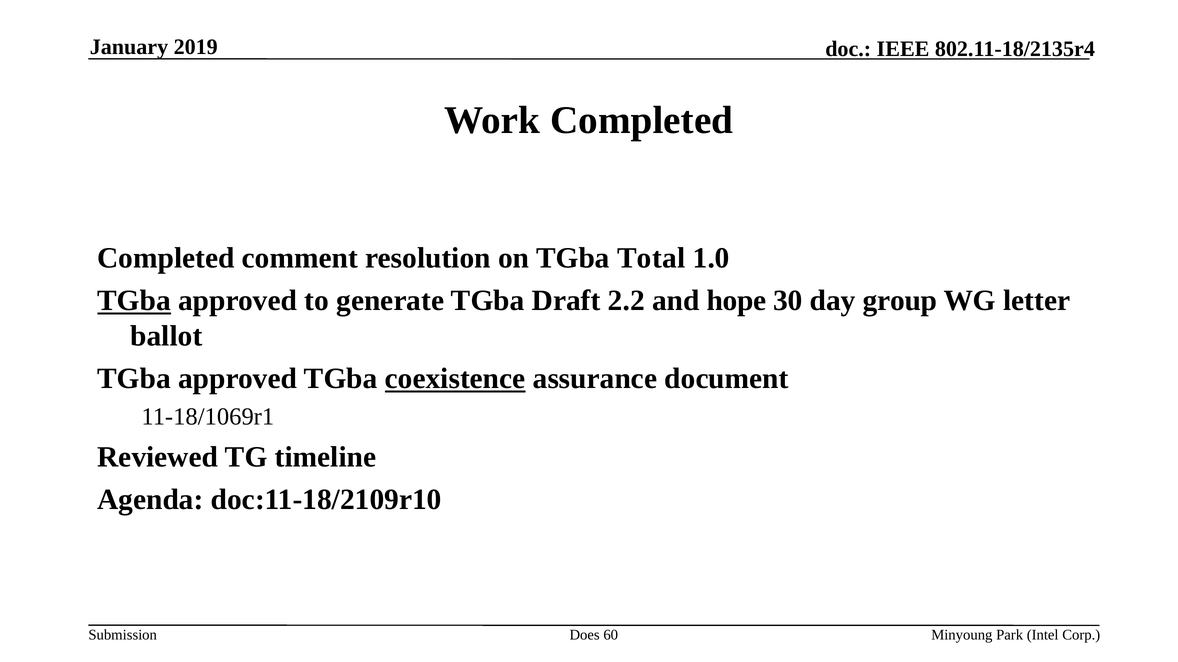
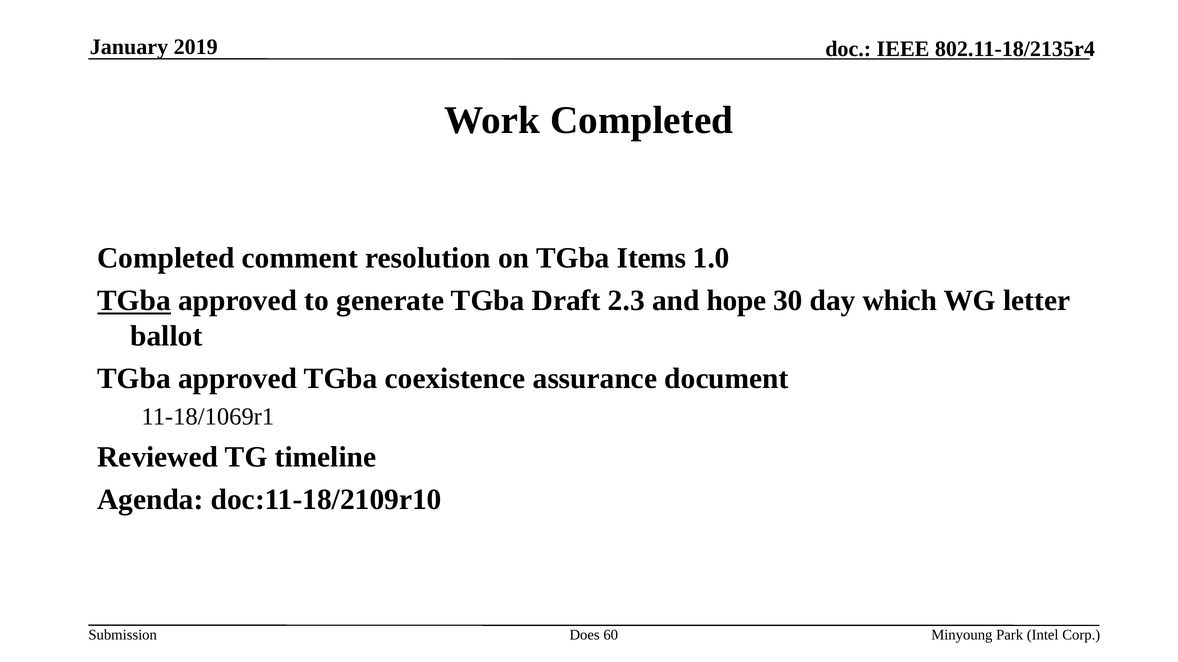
Total: Total -> Items
2.2: 2.2 -> 2.3
group: group -> which
coexistence underline: present -> none
